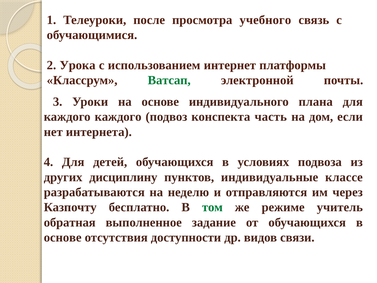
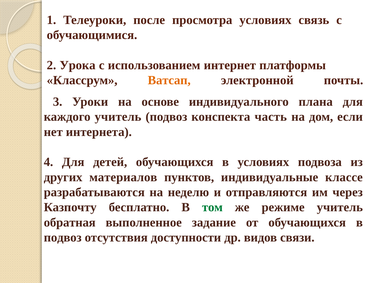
просмотра учебного: учебного -> условиях
Ватсап colour: green -> orange
каждого каждого: каждого -> учитель
дисциплину: дисциплину -> материалов
основе at (63, 237): основе -> подвоз
